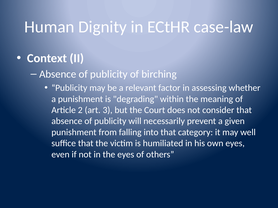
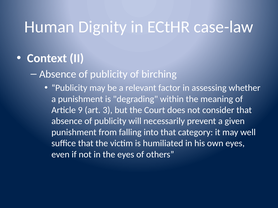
2: 2 -> 9
